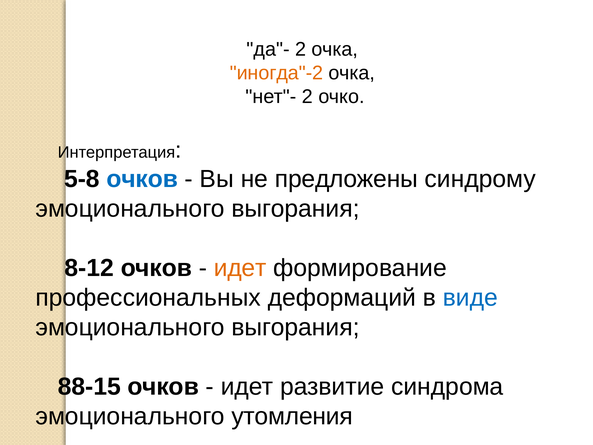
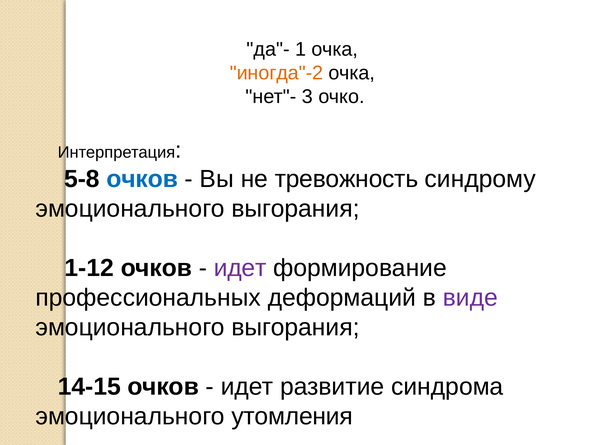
да"- 2: 2 -> 1
нет"- 2: 2 -> 3
предложены: предложены -> тревожность
8-12: 8-12 -> 1-12
идет at (240, 268) colour: orange -> purple
виде colour: blue -> purple
88-15: 88-15 -> 14-15
